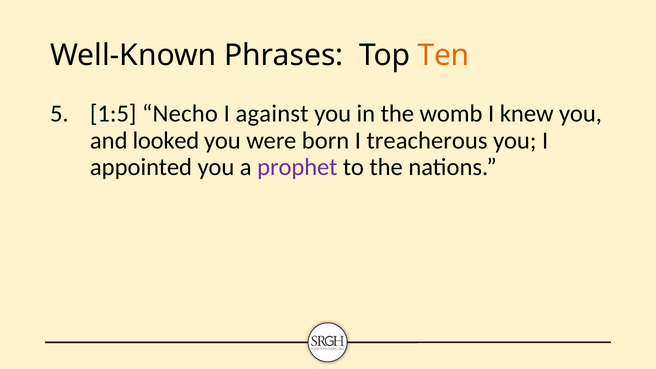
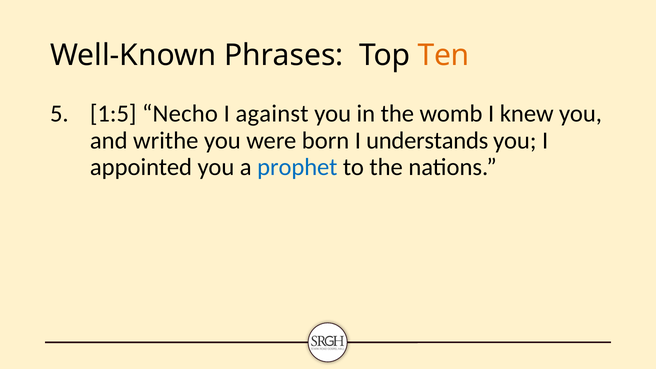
looked: looked -> writhe
treacherous: treacherous -> understands
prophet colour: purple -> blue
